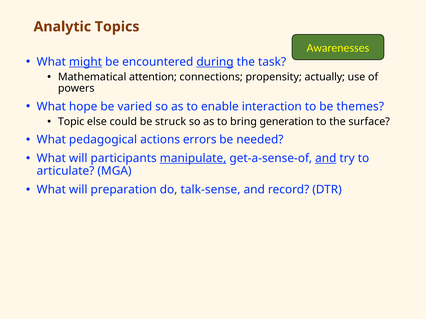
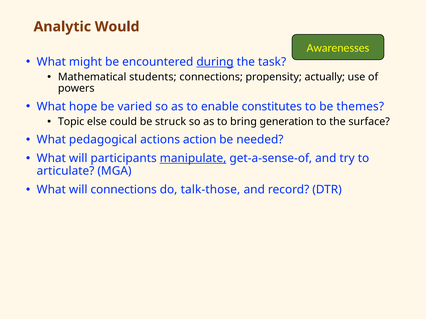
Topics: Topics -> Would
might underline: present -> none
attention: attention -> students
interaction: interaction -> constitutes
errors: errors -> action
and at (326, 159) underline: present -> none
will preparation: preparation -> connections
talk-sense: talk-sense -> talk-those
